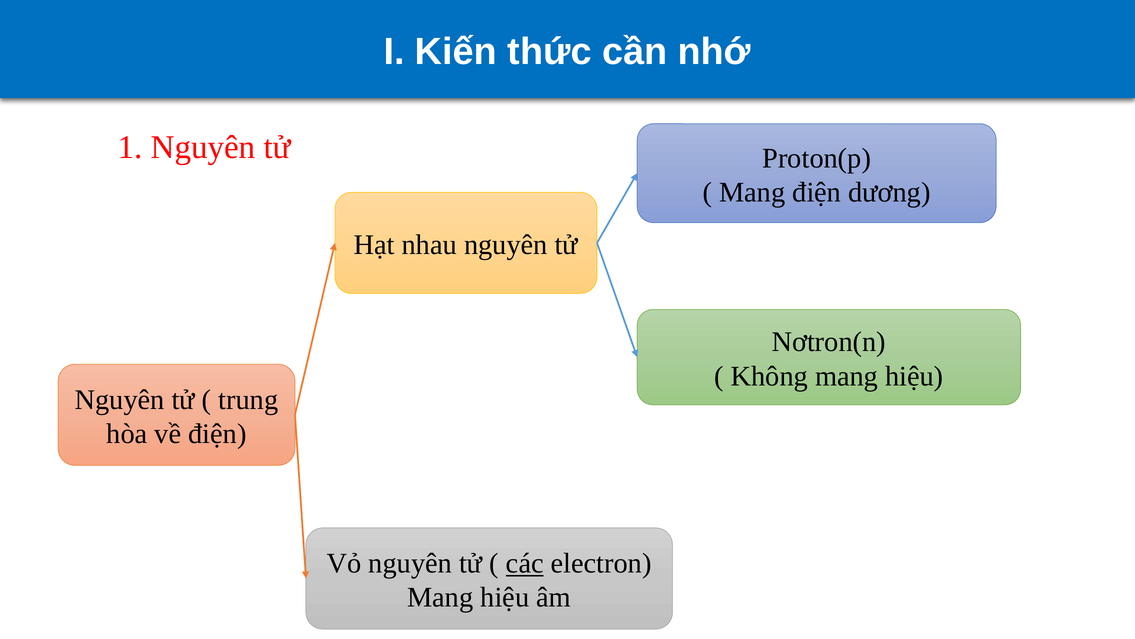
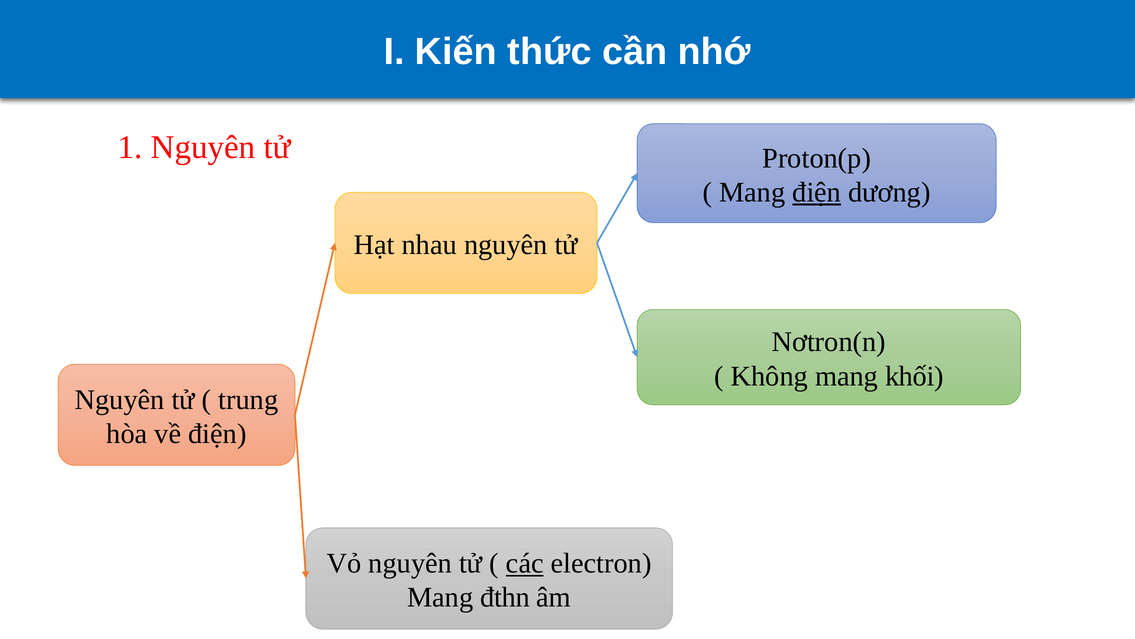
điện at (817, 192) underline: none -> present
Không mang hiệu: hiệu -> khối
hiệu at (505, 597): hiệu -> đthn
